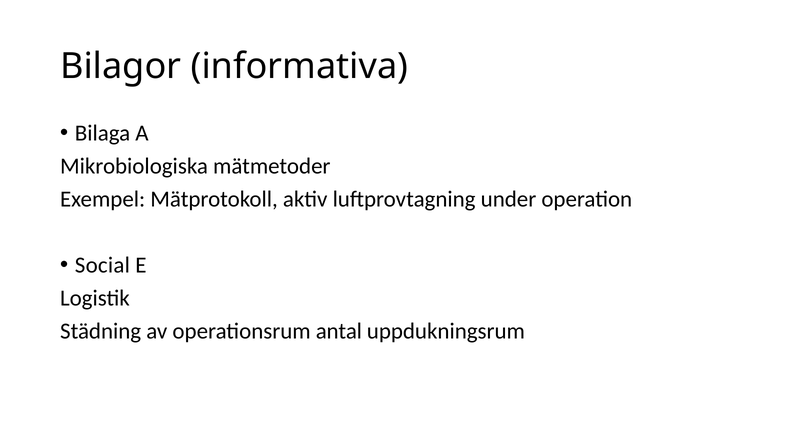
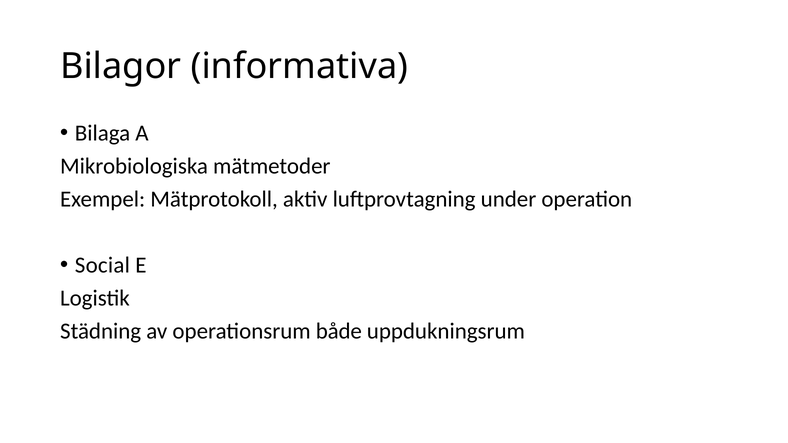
antal: antal -> både
